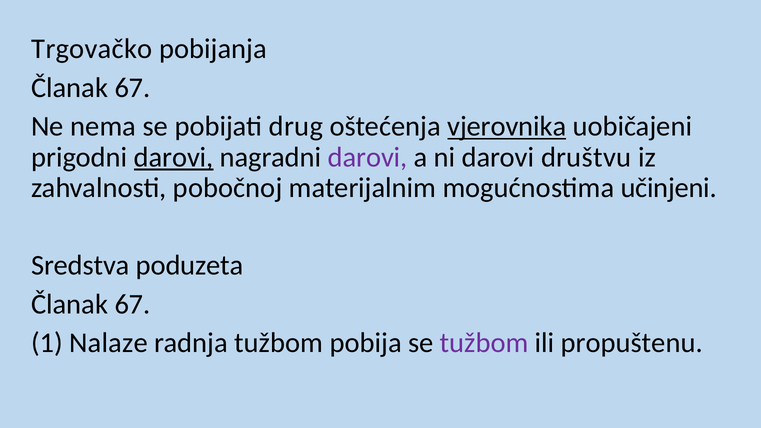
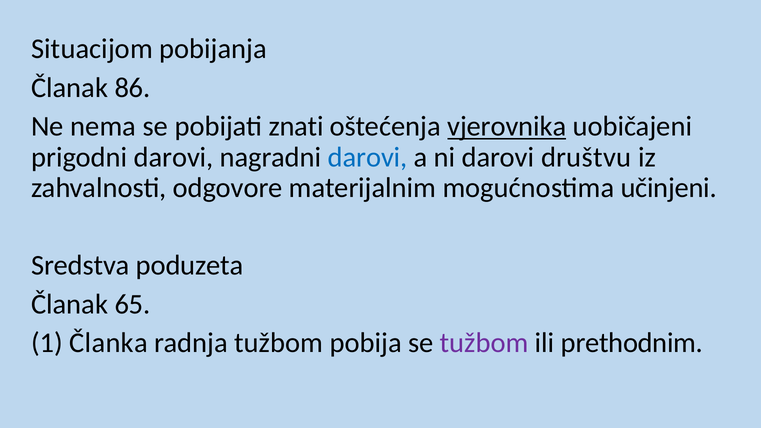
Trgovačko: Trgovačko -> Situacijom
67 at (133, 88): 67 -> 86
drug: drug -> znati
darovi at (174, 157) underline: present -> none
darovi at (368, 157) colour: purple -> blue
pobočnoj: pobočnoj -> odgovore
67 at (133, 304): 67 -> 65
Nalaze: Nalaze -> Članka
propuštenu: propuštenu -> prethodnim
